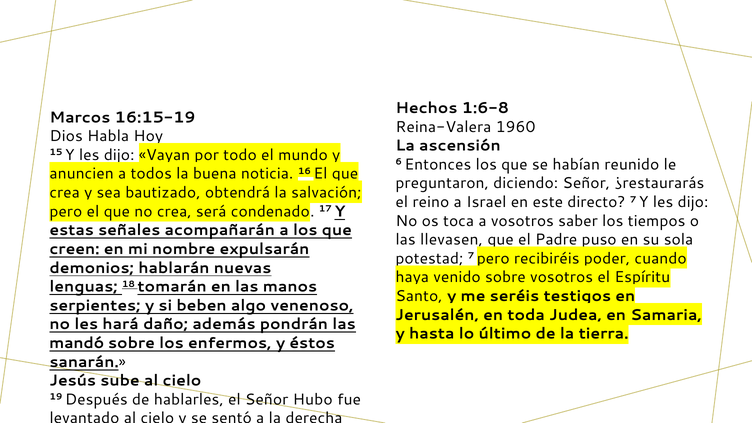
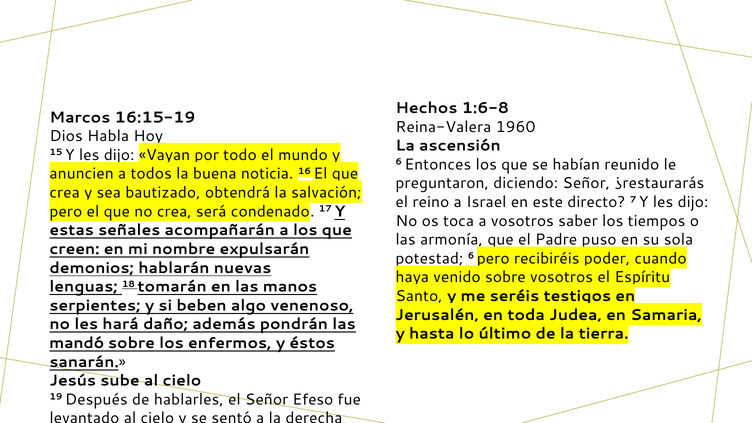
llevasen: llevasen -> armonía
7 at (471, 256): 7 -> 6
Hubo: Hubo -> Efeso
